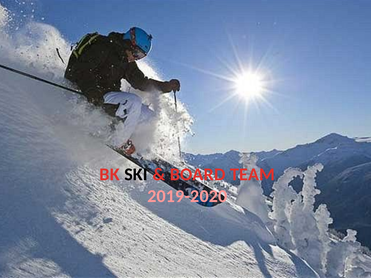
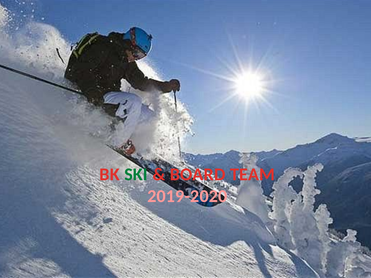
SKI colour: black -> green
